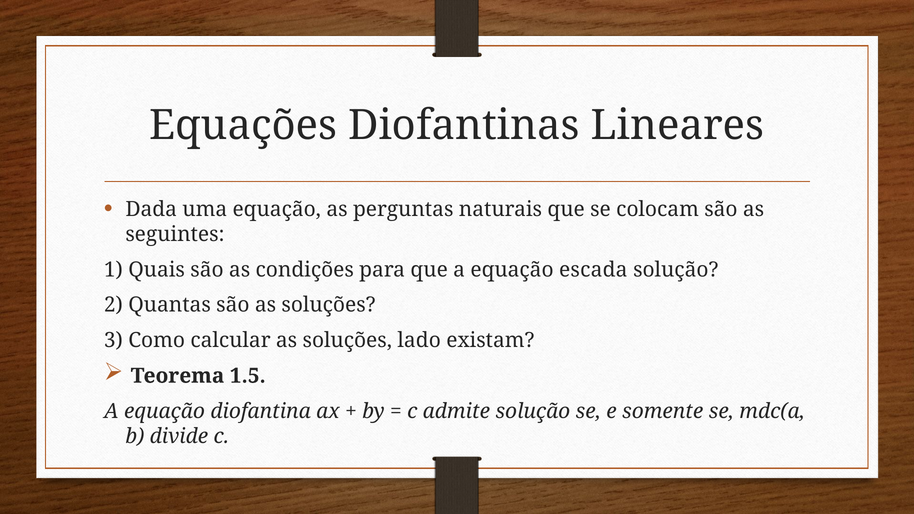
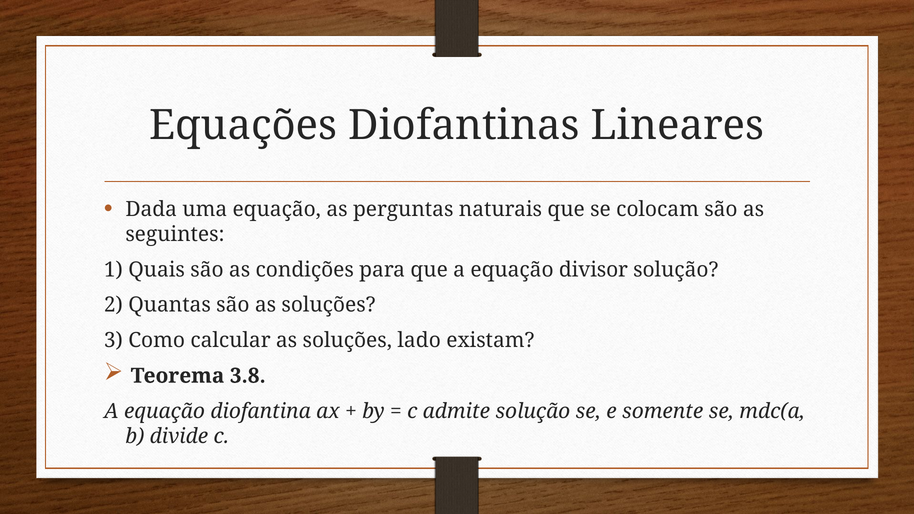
escada: escada -> divisor
1.5: 1.5 -> 3.8
